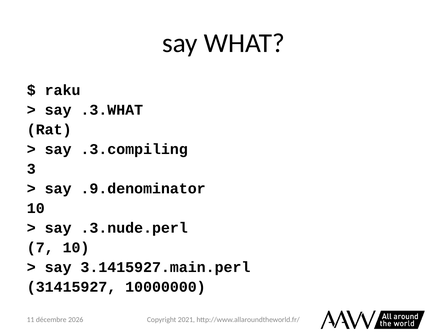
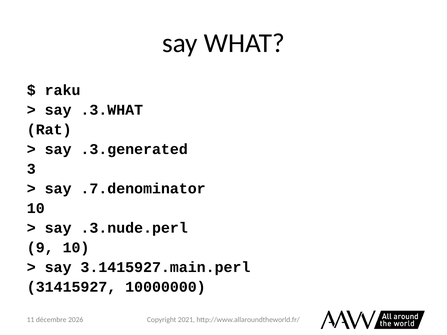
.3.compiling: .3.compiling -> .3.generated
.9.denominator: .9.denominator -> .7.denominator
7: 7 -> 9
